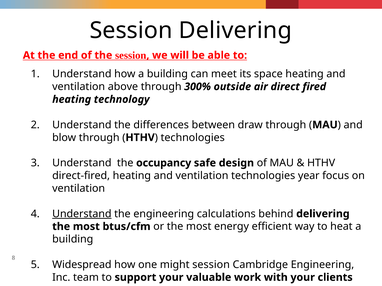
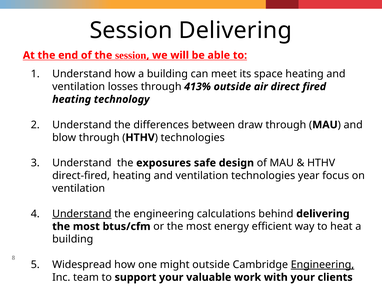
above: above -> losses
300%: 300% -> 413%
occupancy: occupancy -> exposures
might session: session -> outside
Engineering at (322, 265) underline: none -> present
